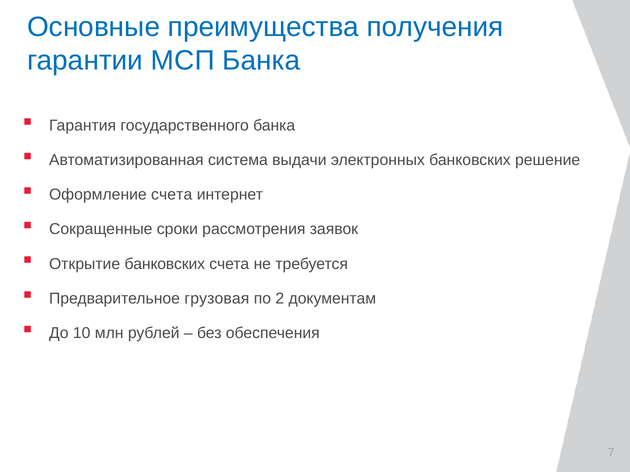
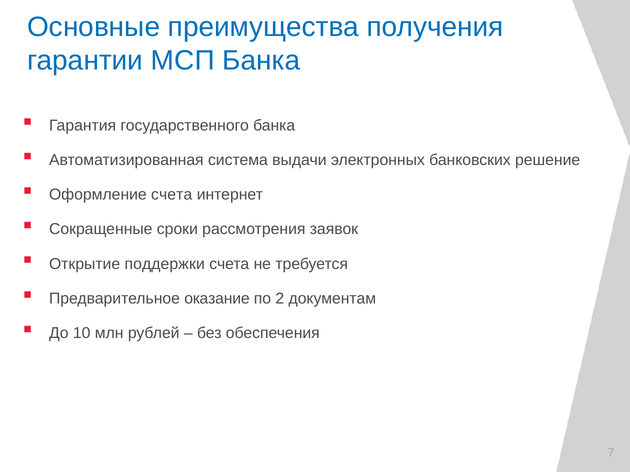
Открытие банковских: банковских -> поддержки
грузовая: грузовая -> оказание
